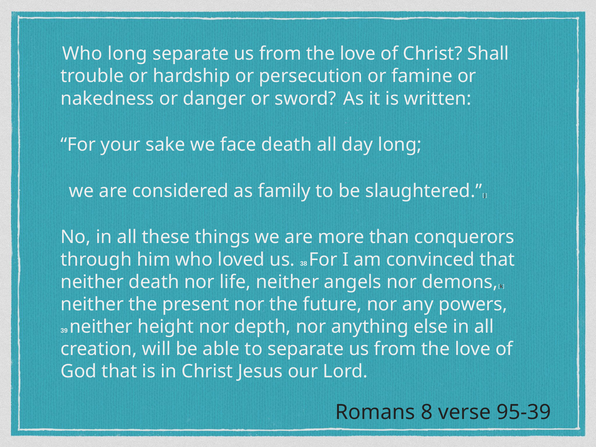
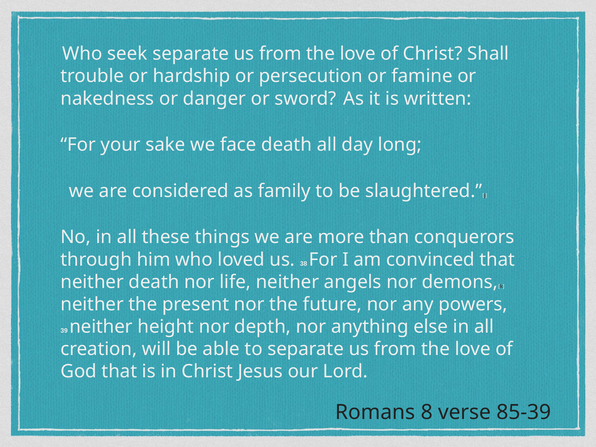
Who long: long -> seek
95-39: 95-39 -> 85-39
